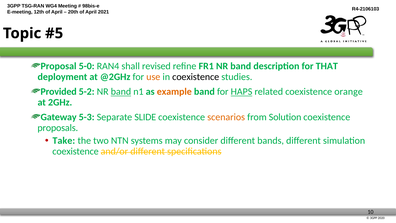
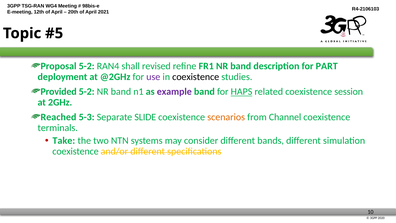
Proposal 5-0: 5-0 -> 5-2
THAT: THAT -> PART
use colour: orange -> purple
band at (121, 92) underline: present -> none
example colour: orange -> purple
orange: orange -> session
Gateway: Gateway -> Reached
Solution: Solution -> Channel
proposals: proposals -> terminals
